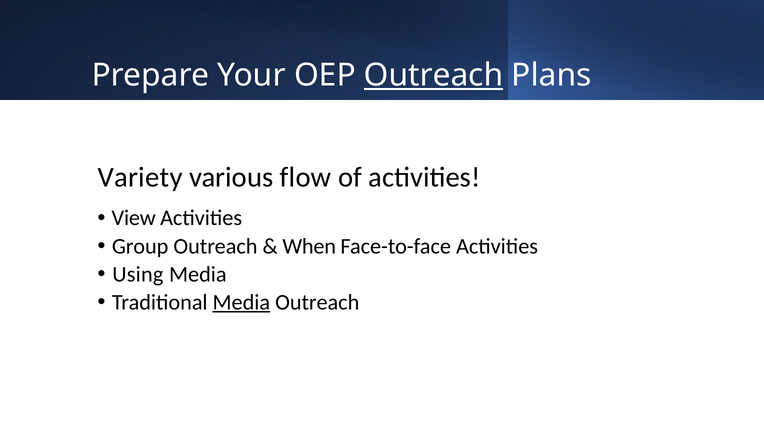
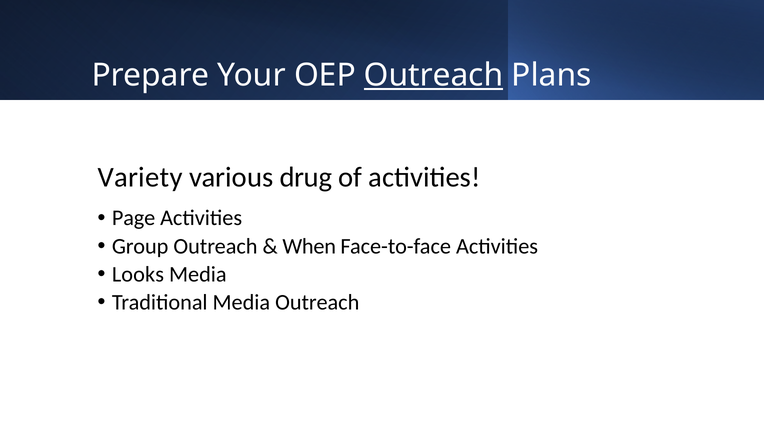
flow: flow -> drug
View: View -> Page
Using: Using -> Looks
Media at (241, 302) underline: present -> none
